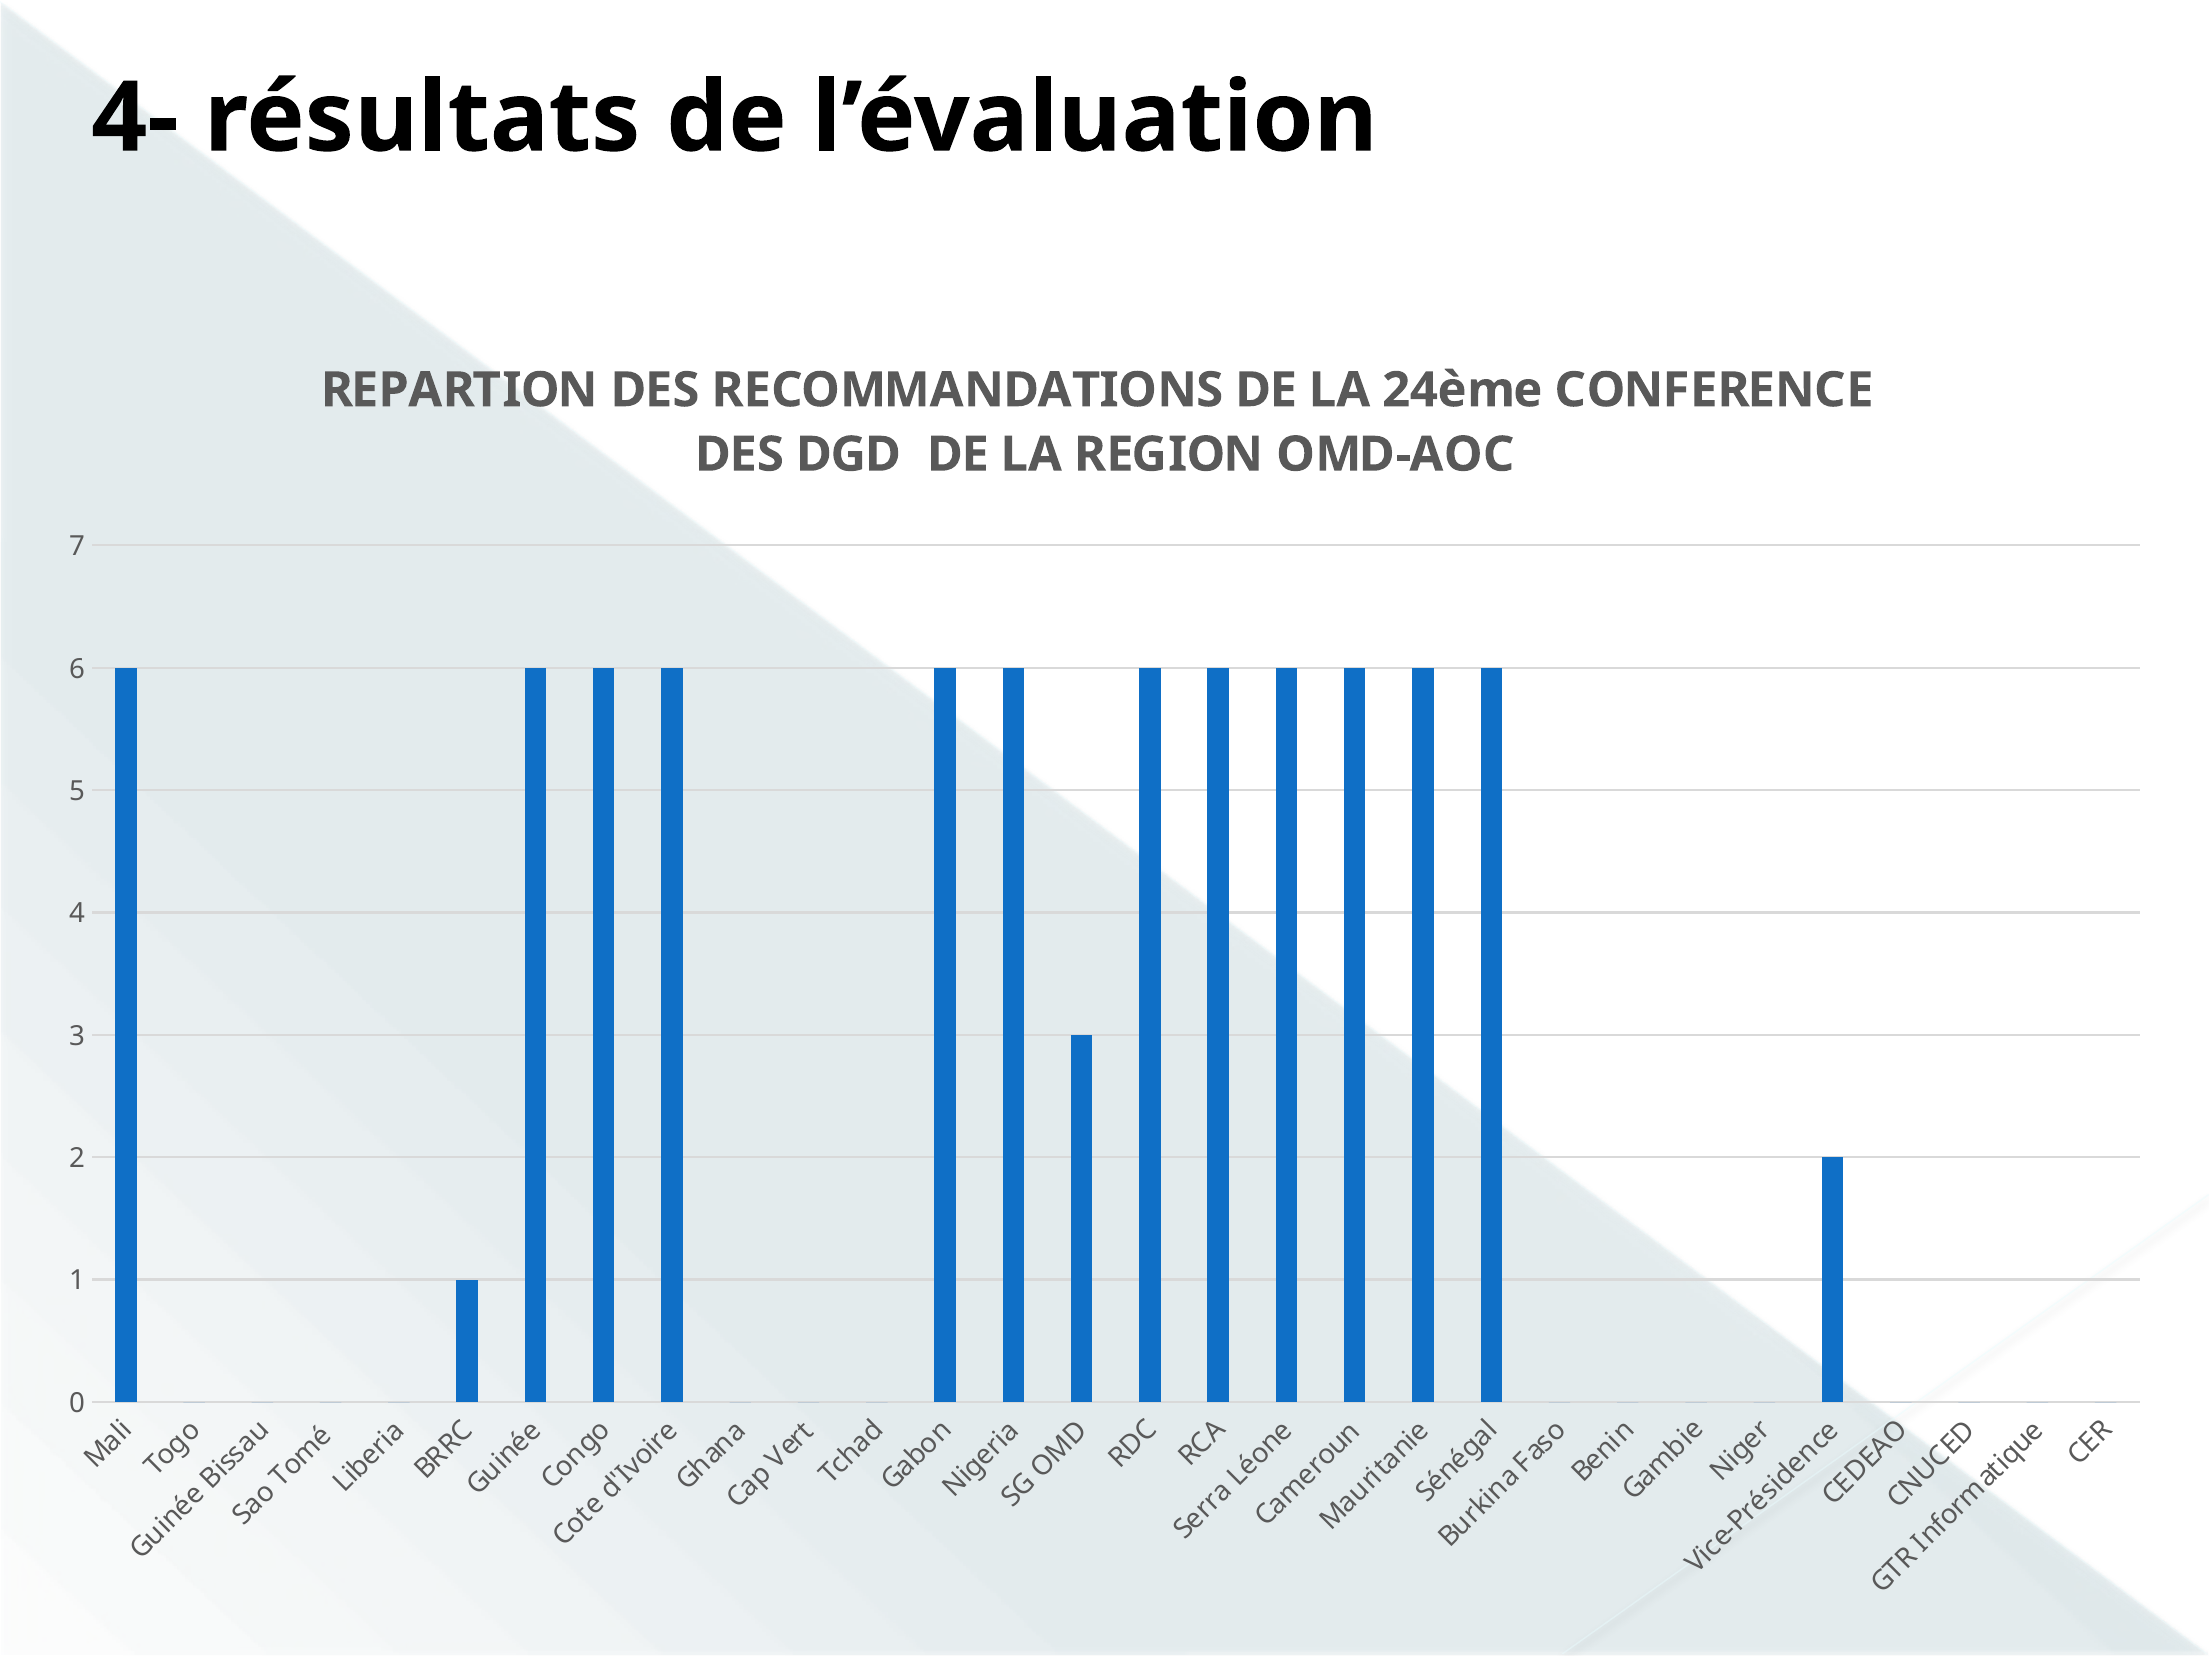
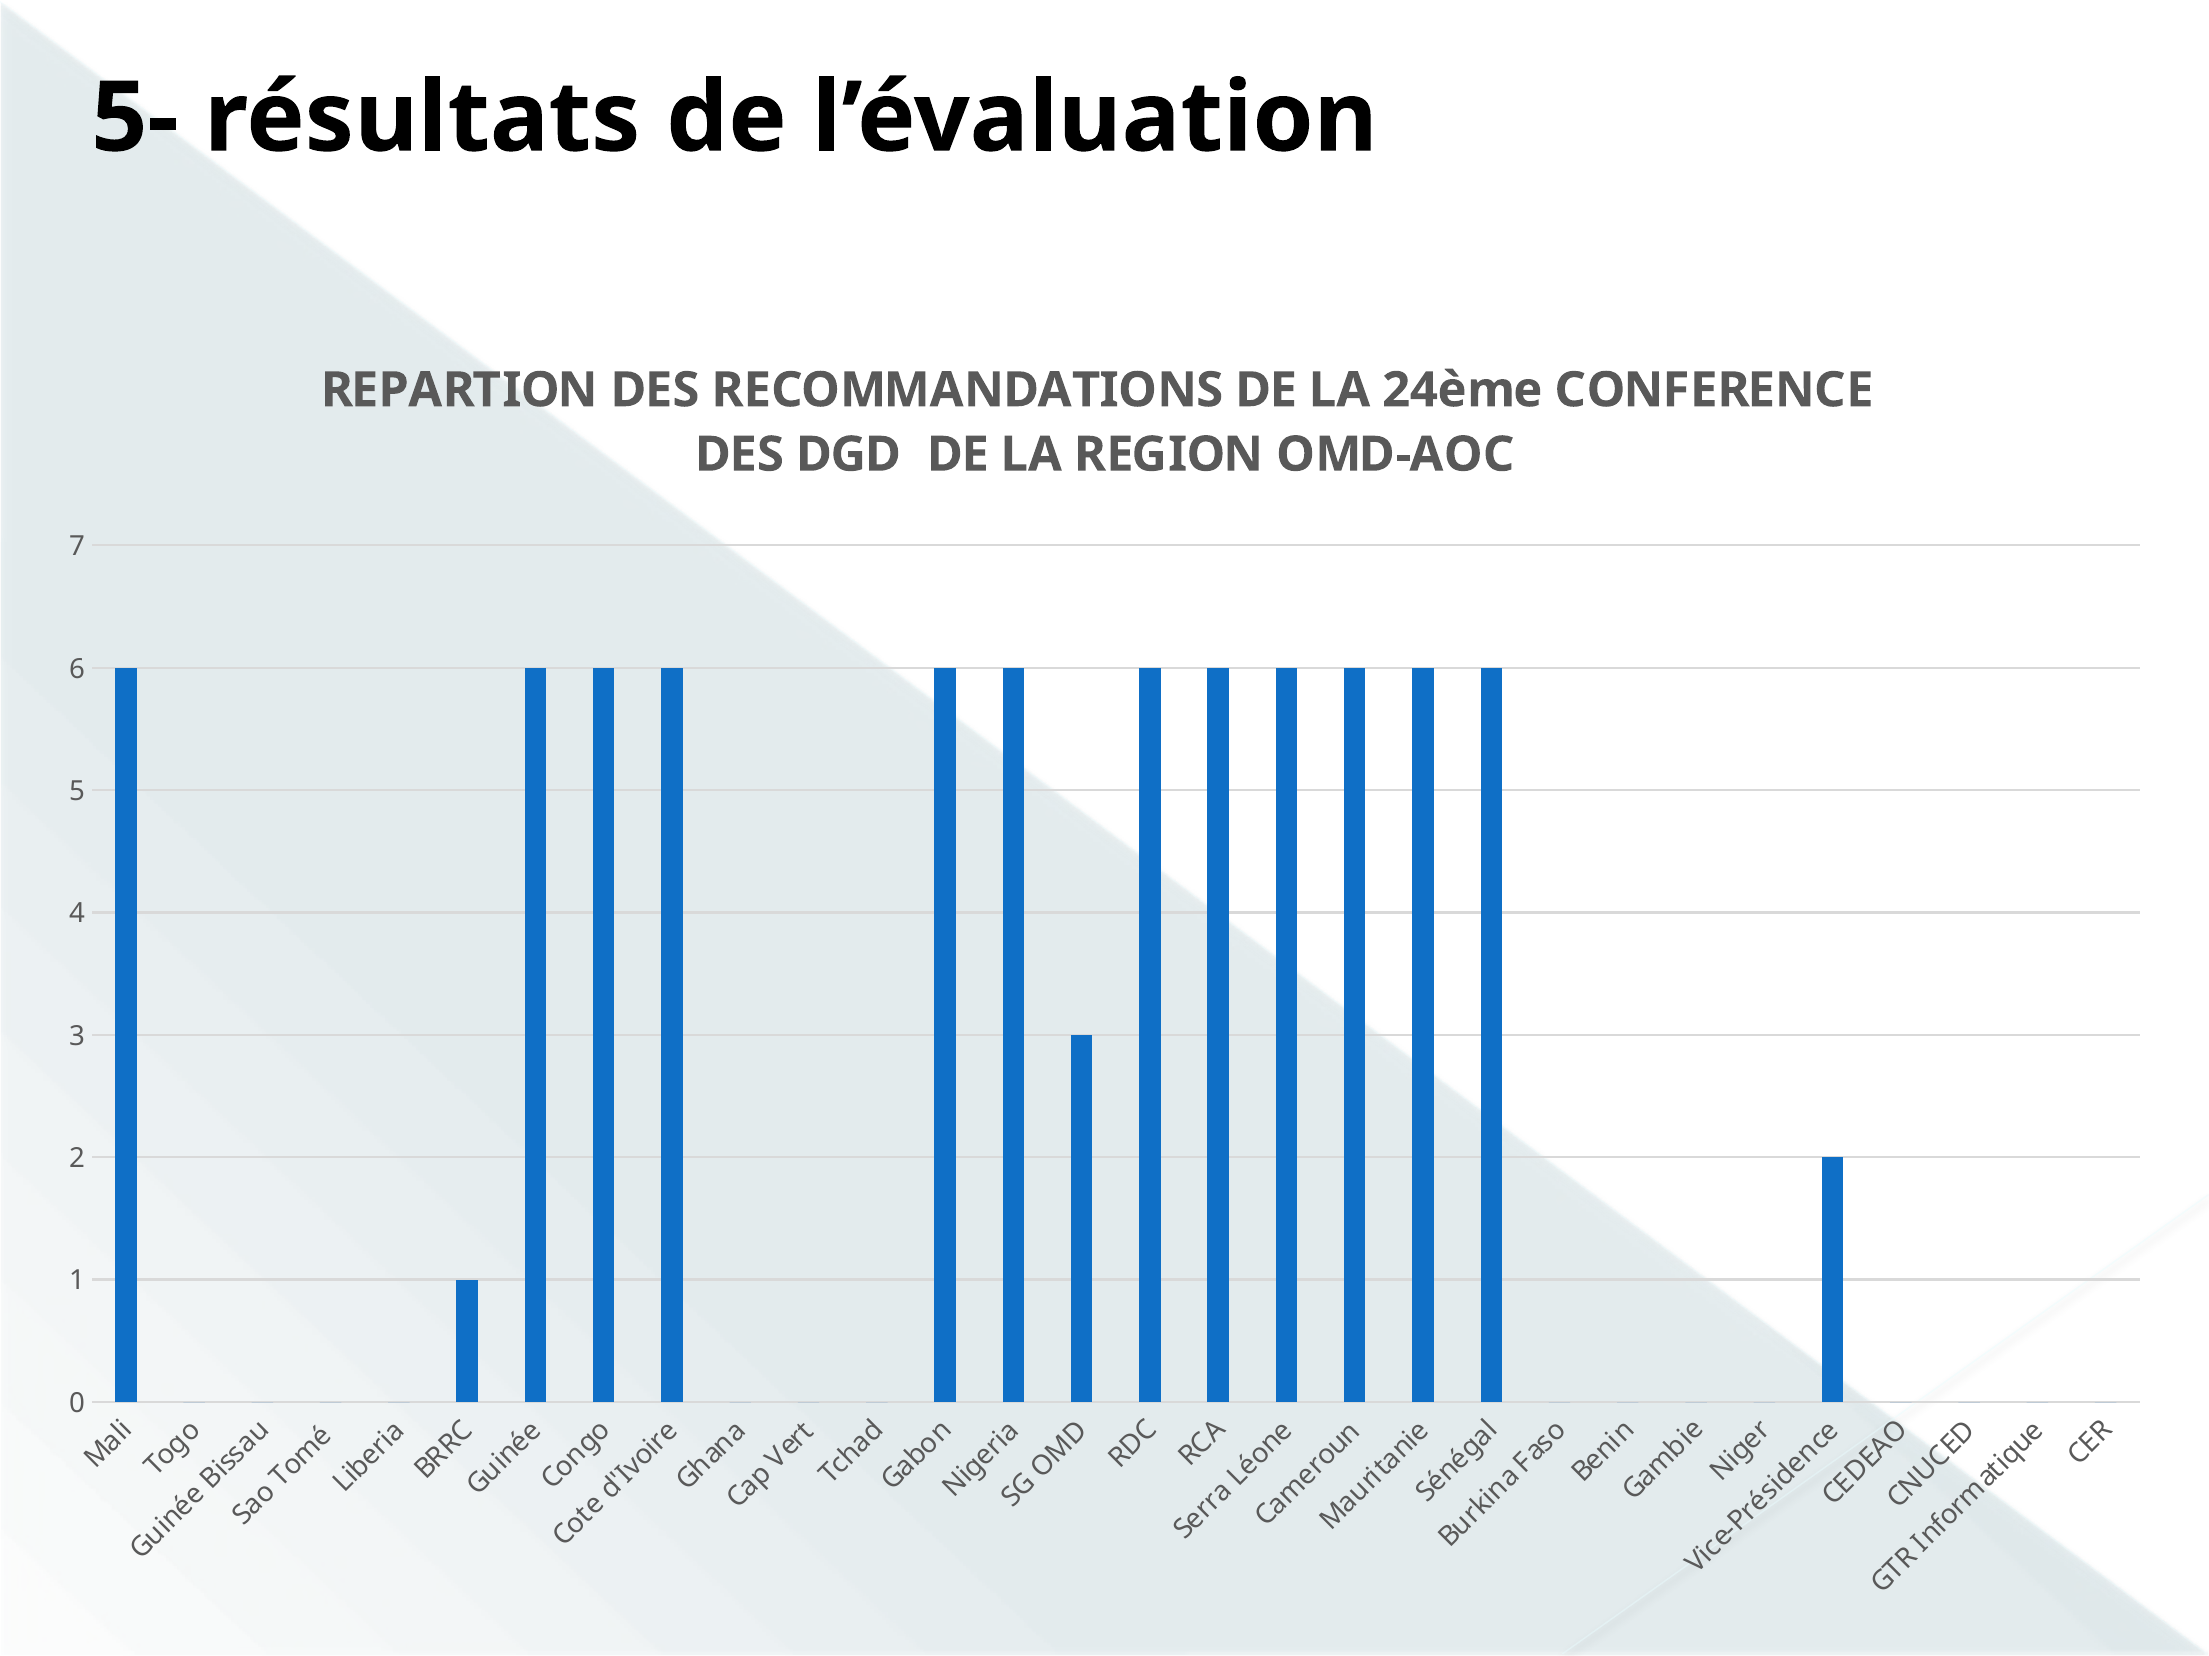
4-: 4- -> 5-
